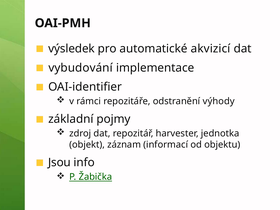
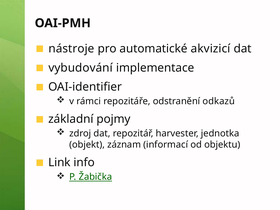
výsledek: výsledek -> nástroje
výhody: výhody -> odkazů
Jsou: Jsou -> Link
